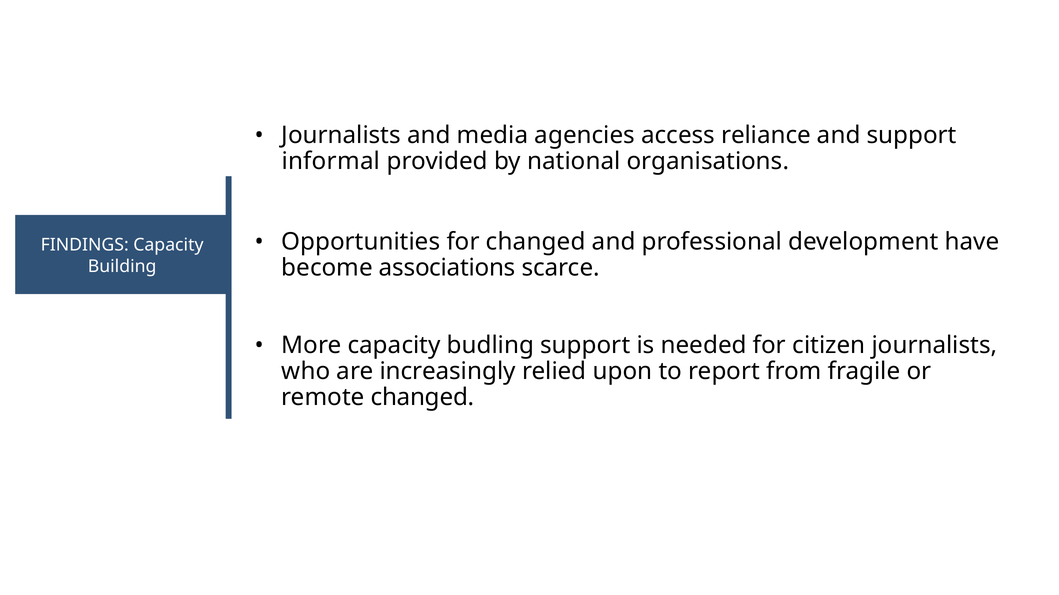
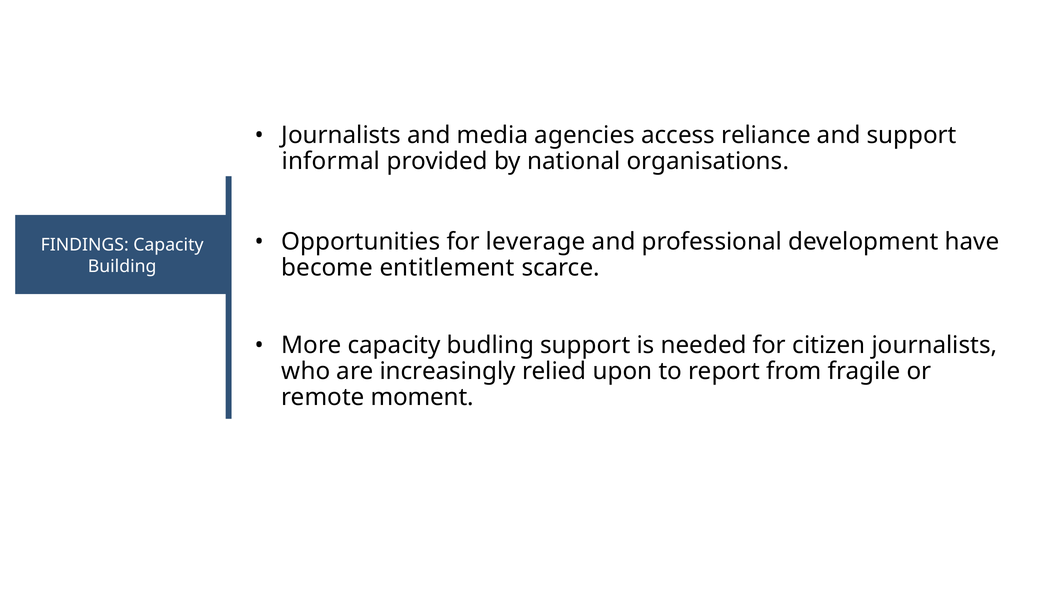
for changed: changed -> leverage
associations: associations -> entitlement
remote changed: changed -> moment
